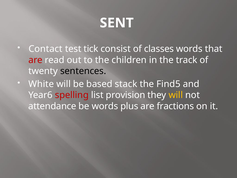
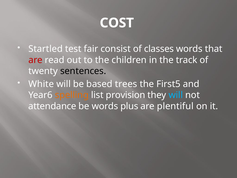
SENT: SENT -> COST
Contact: Contact -> Startled
tick: tick -> fair
stack: stack -> trees
Find5: Find5 -> First5
spelling colour: red -> orange
will at (176, 95) colour: yellow -> light blue
fractions: fractions -> plentiful
